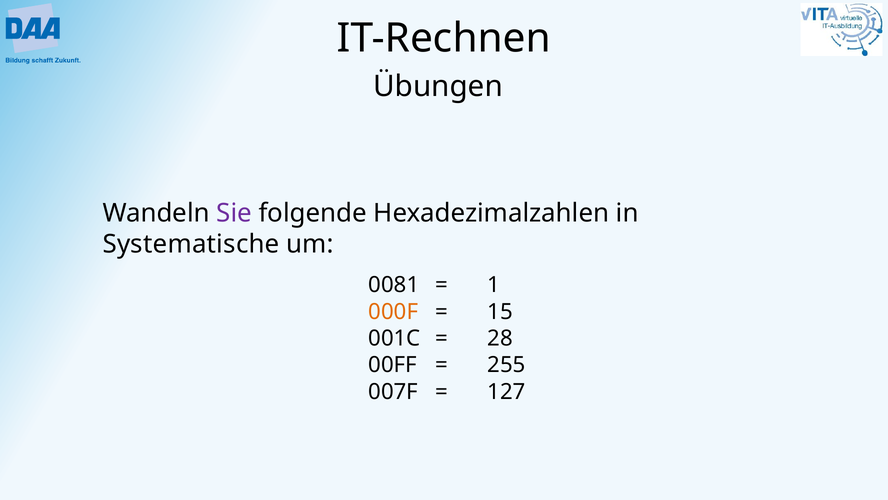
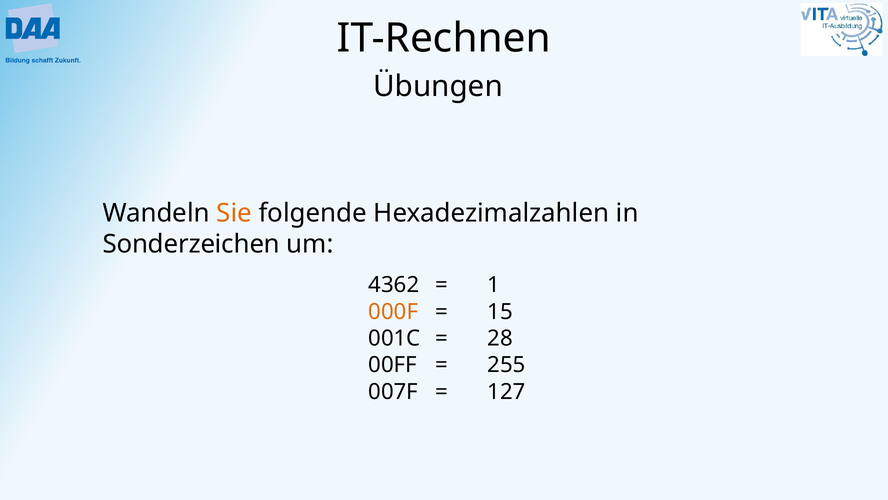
Sie colour: purple -> orange
Systematische: Systematische -> Sonderzeichen
0081: 0081 -> 4362
